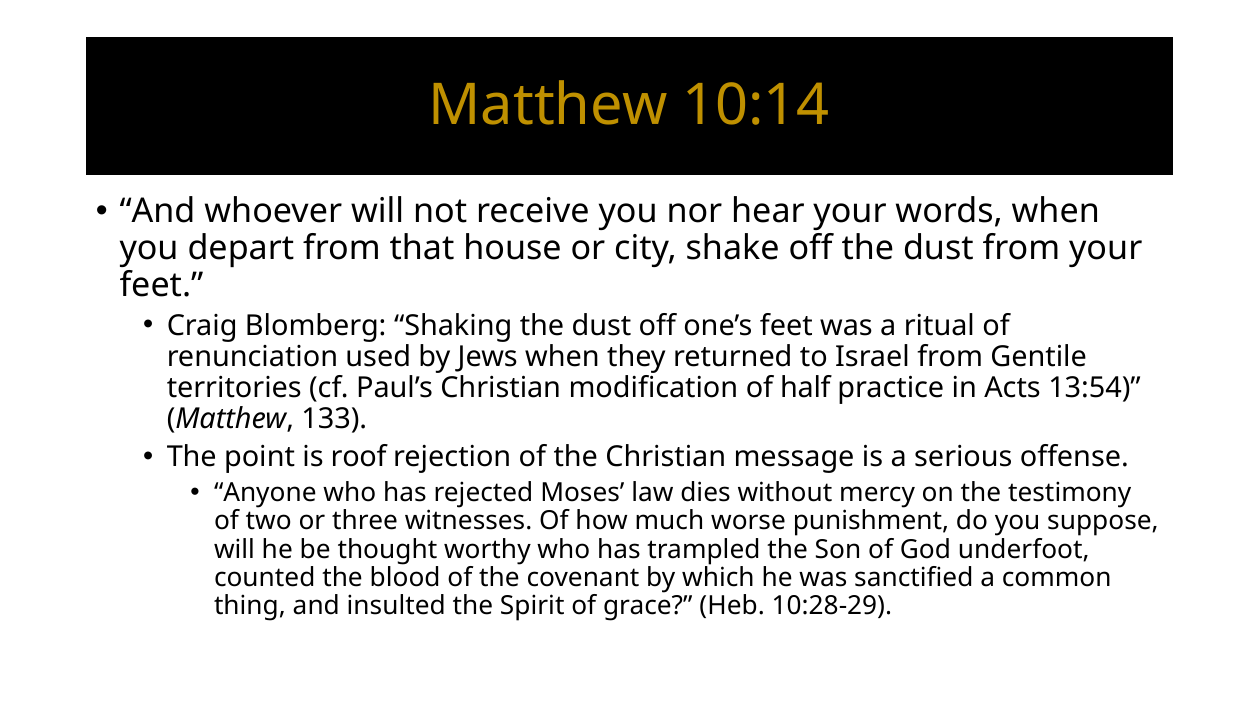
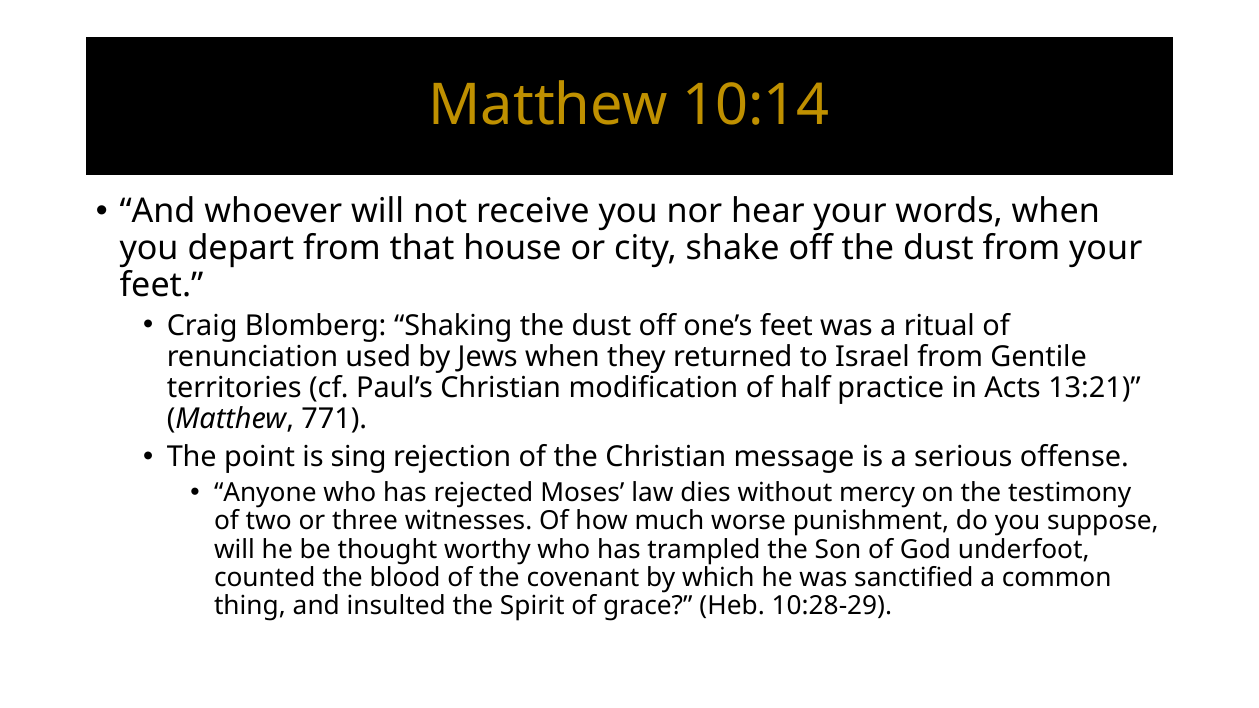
13:54: 13:54 -> 13:21
133: 133 -> 771
roof: roof -> sing
